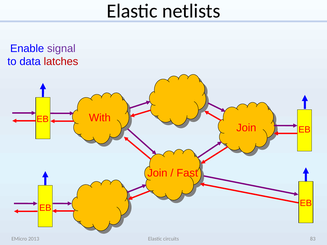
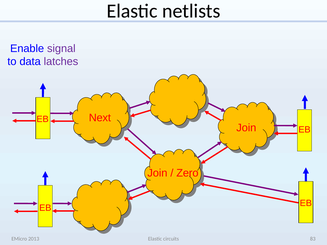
latches colour: red -> purple
With: With -> Next
Fast: Fast -> Zero
